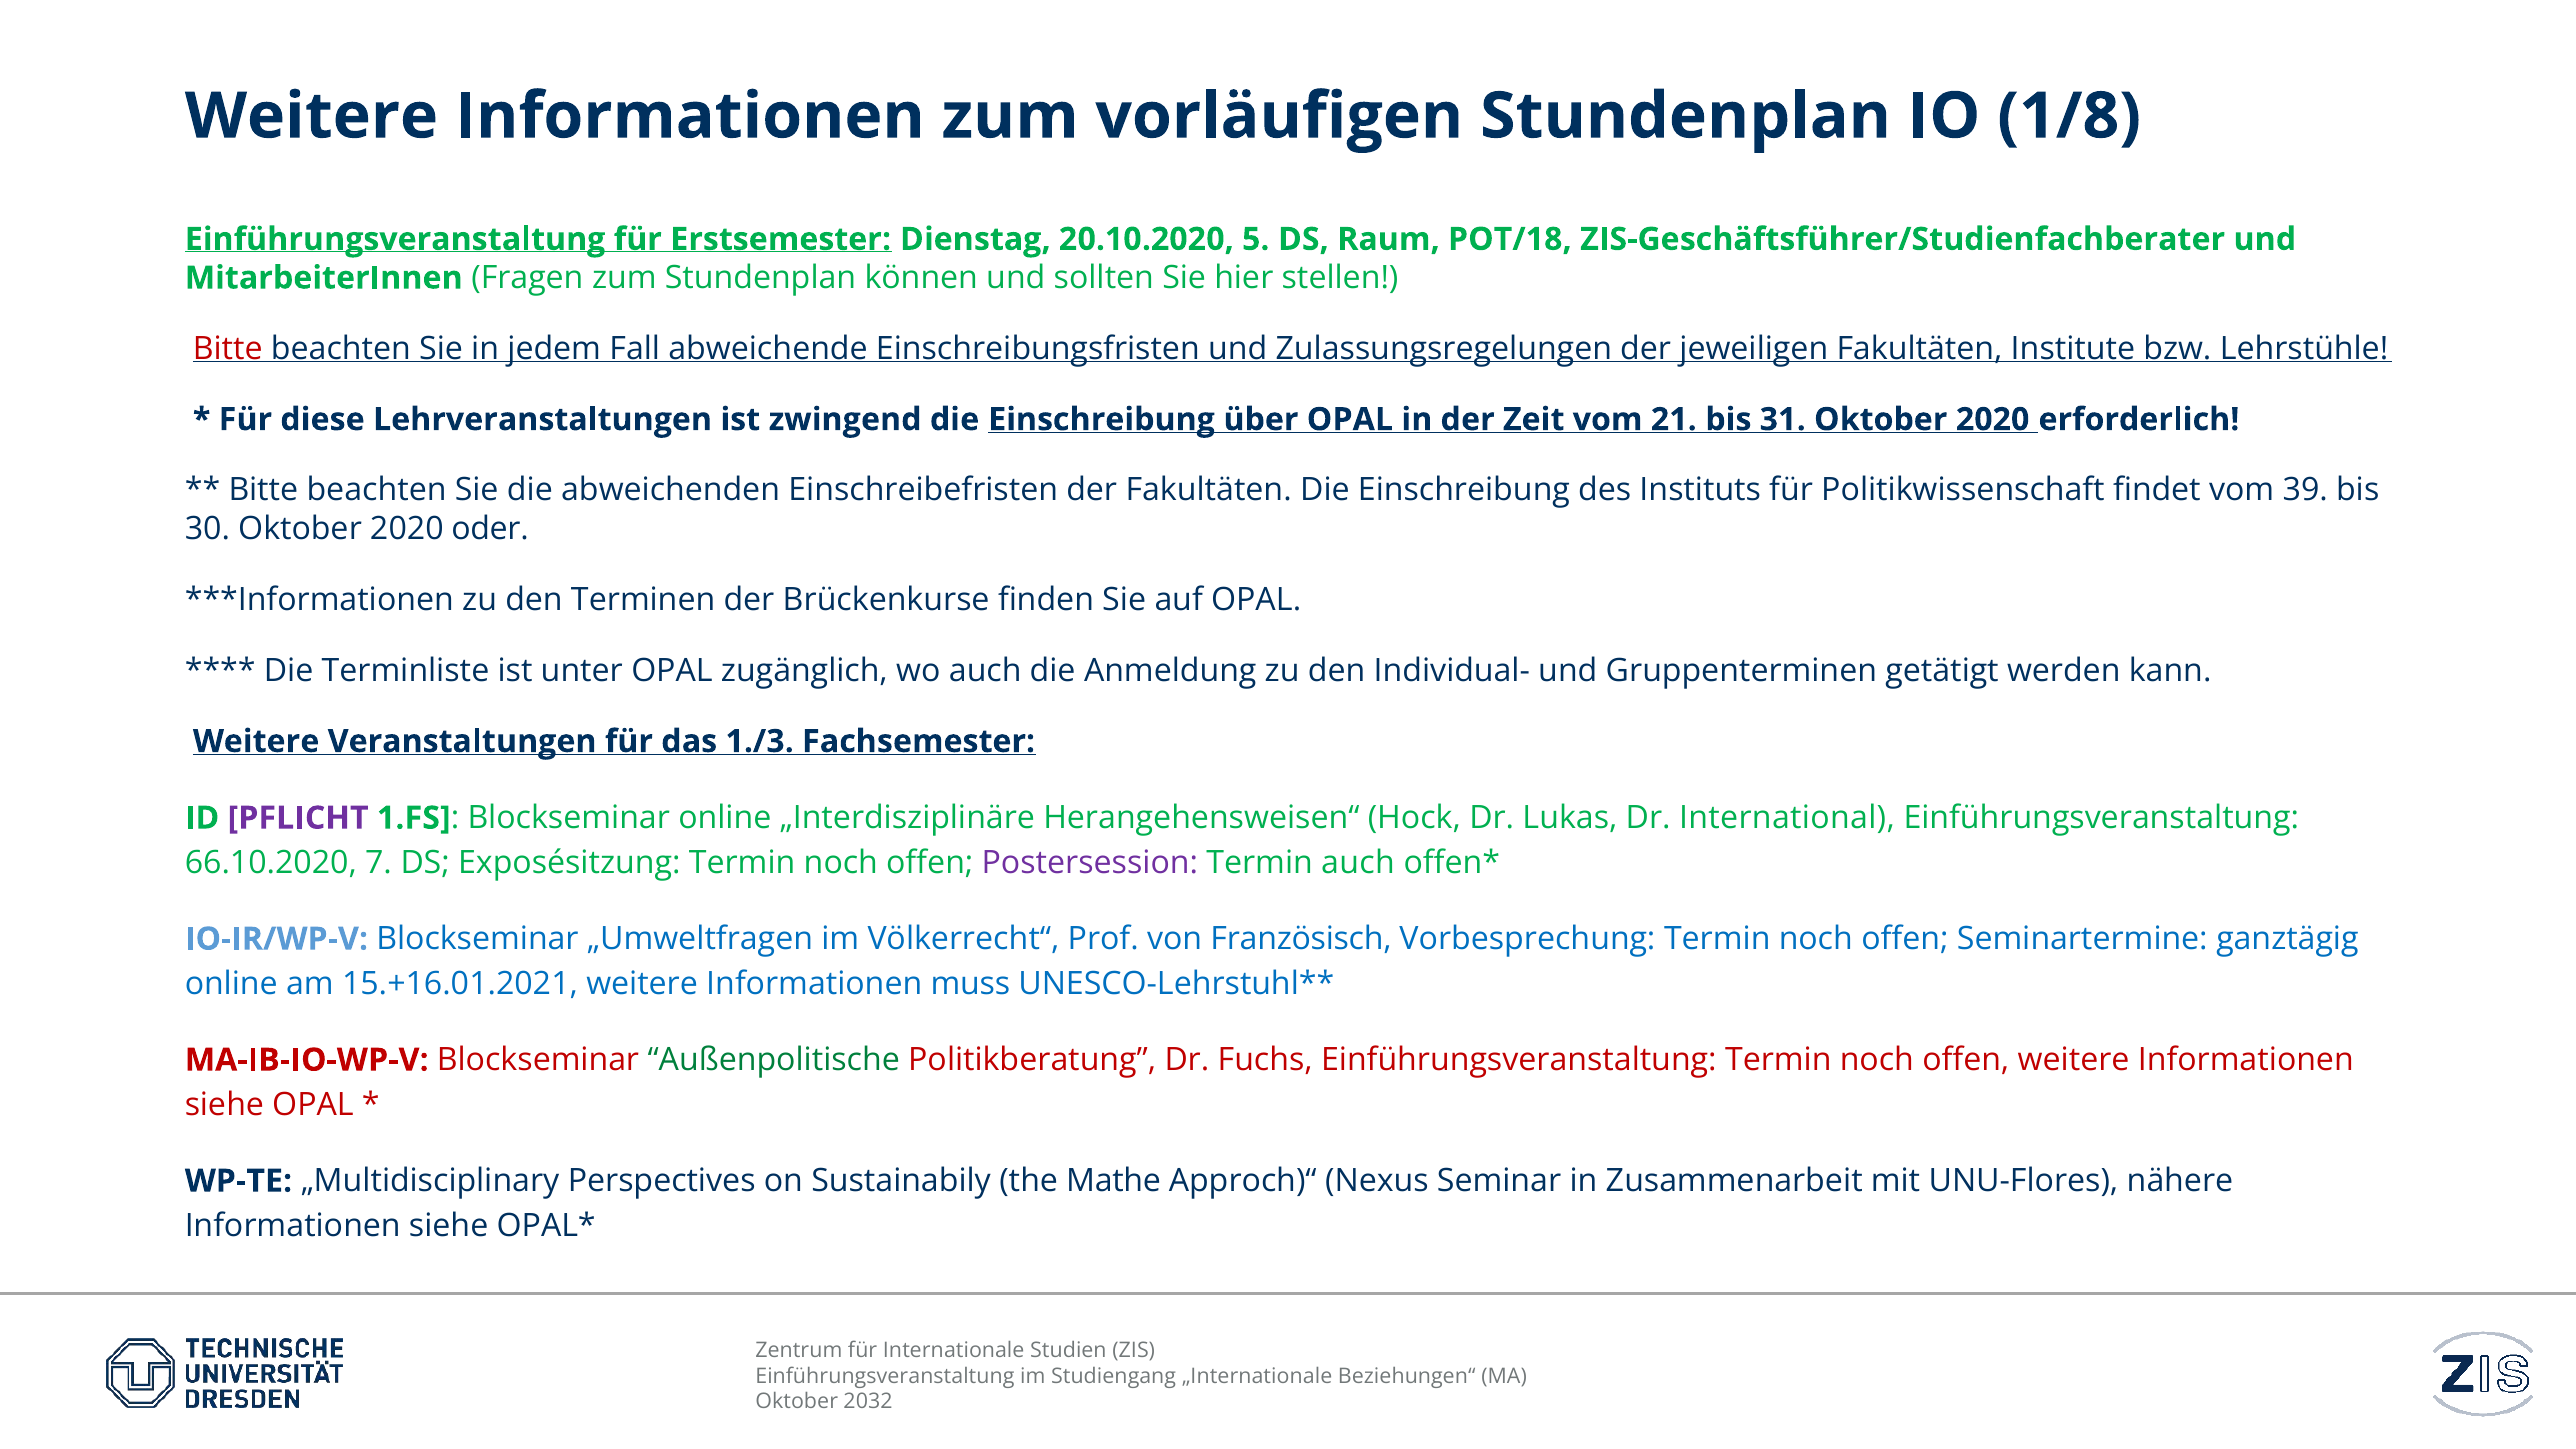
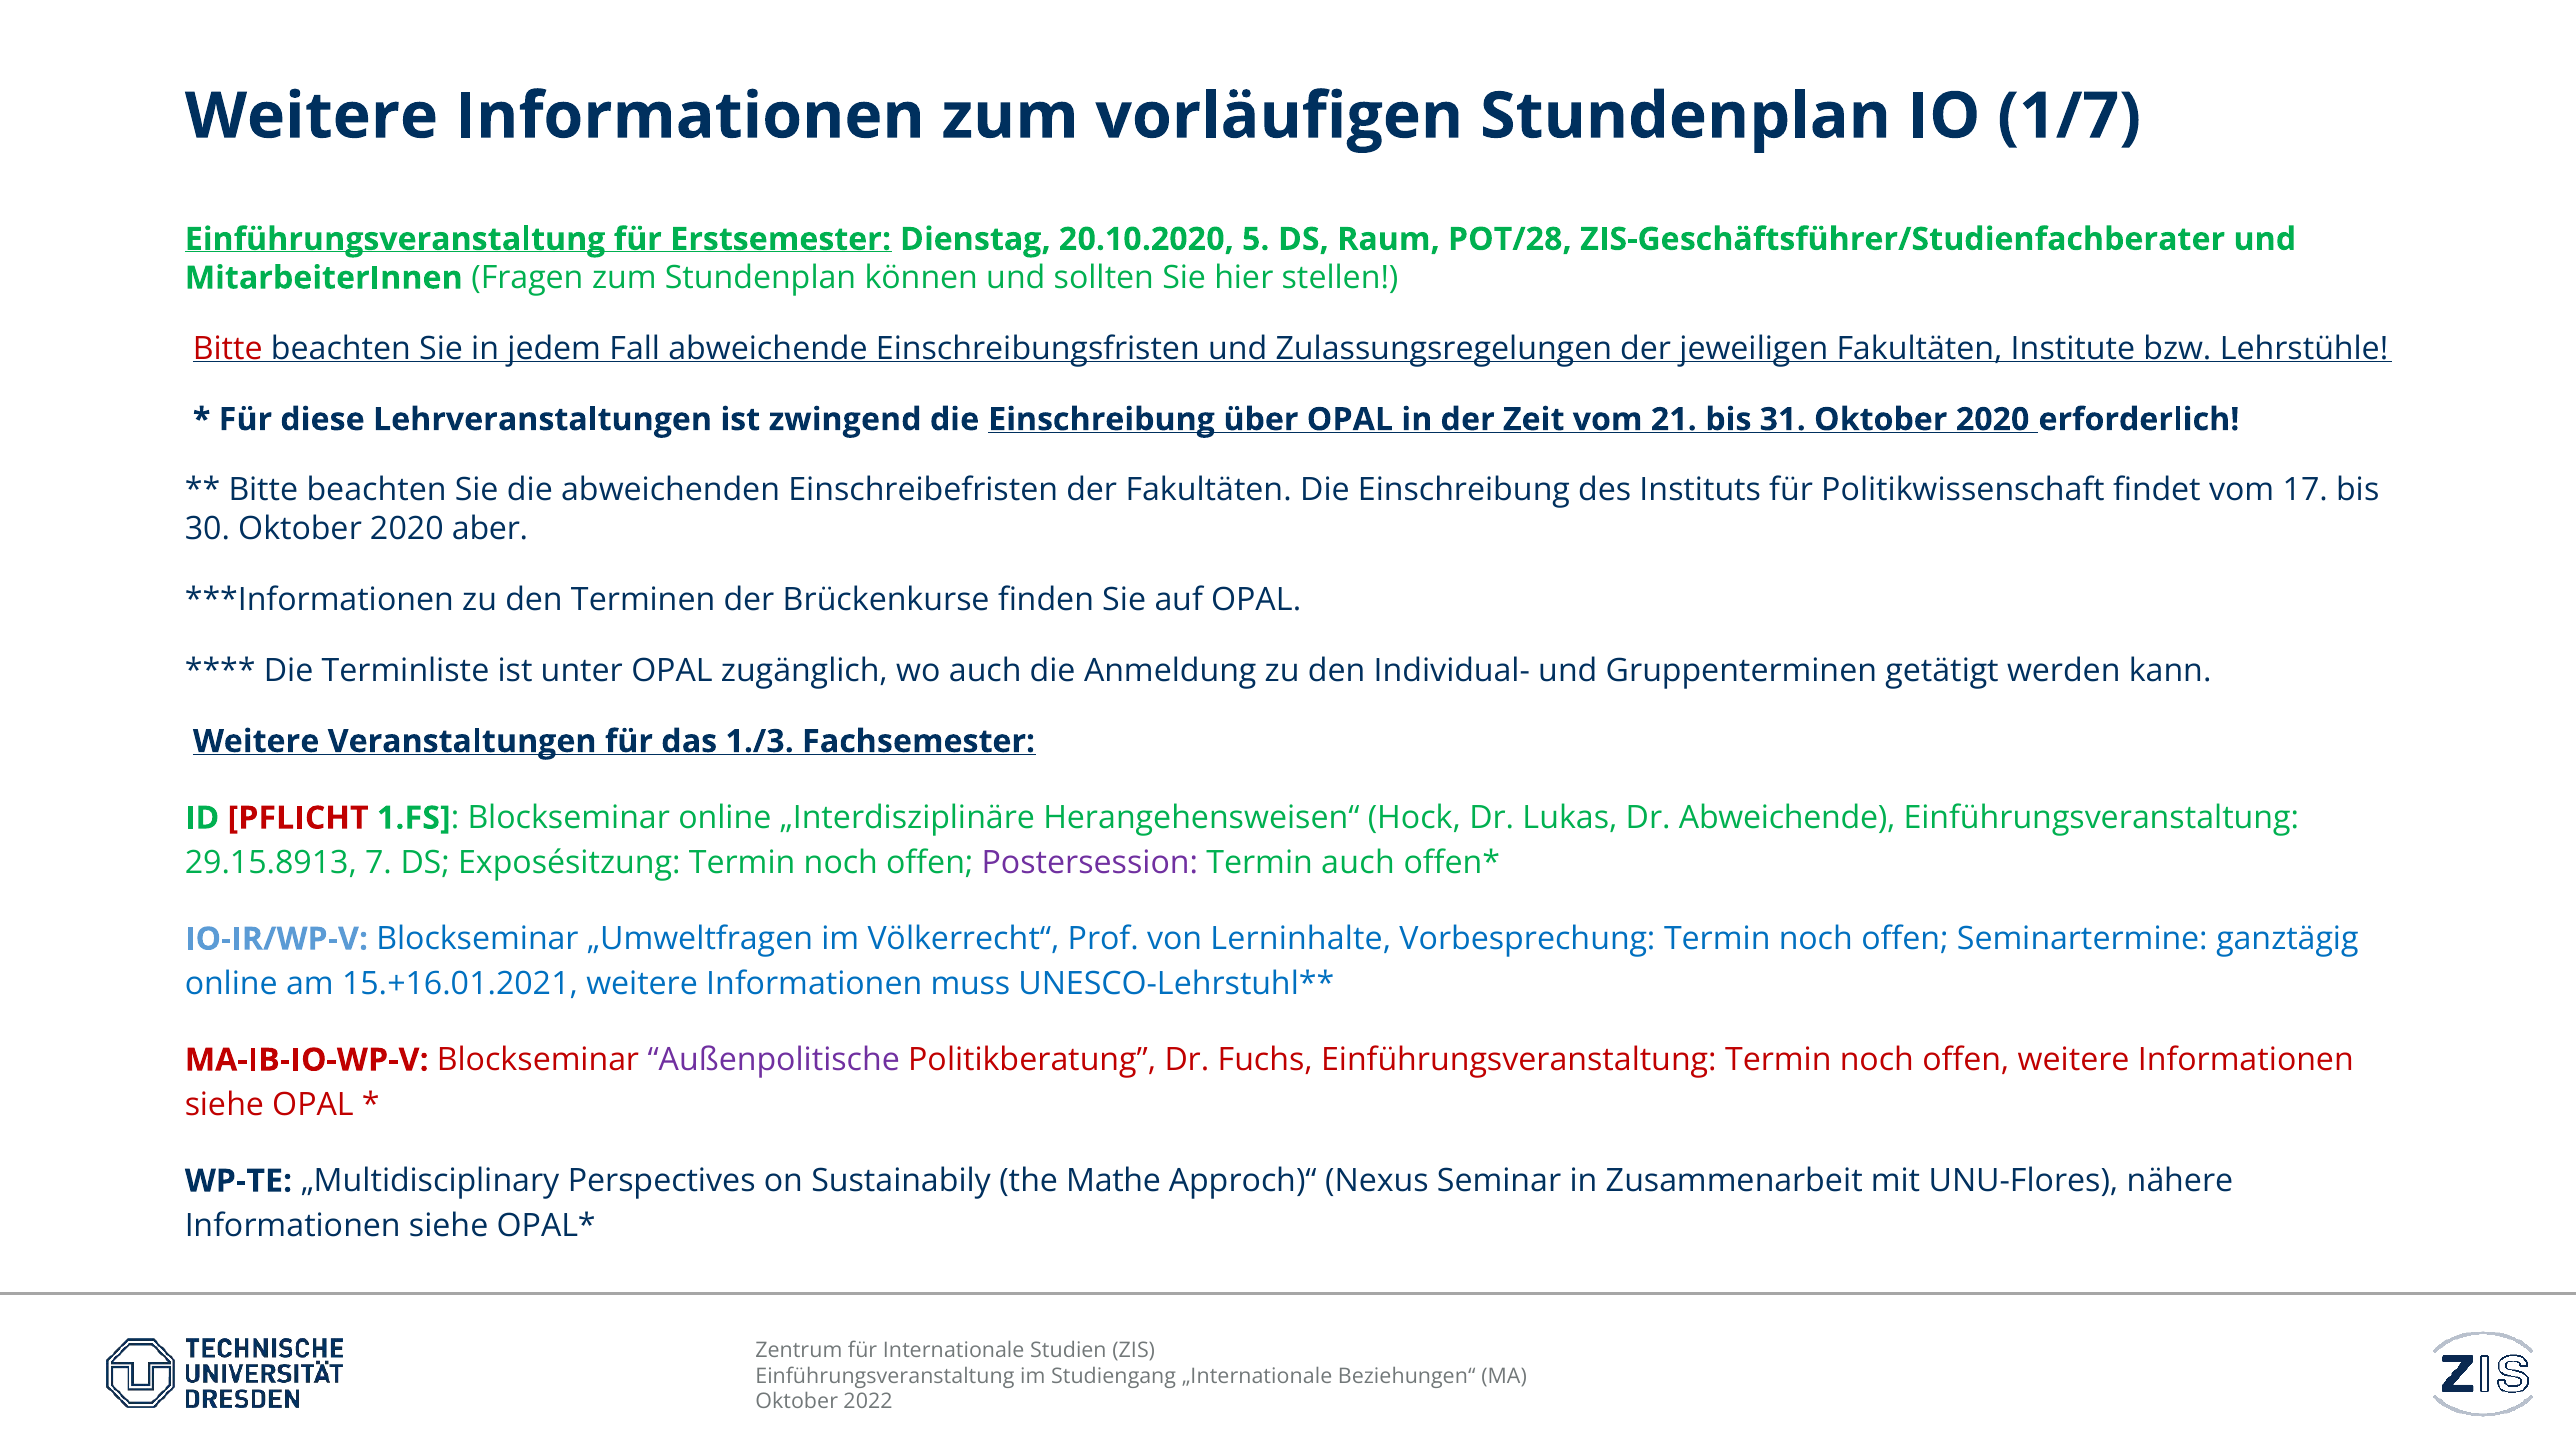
1/8: 1/8 -> 1/7
POT/18: POT/18 -> POT/28
39: 39 -> 17
oder: oder -> aber
PFLICHT colour: purple -> red
Dr International: International -> Abweichende
66.10.2020: 66.10.2020 -> 29.15.8913
Französisch: Französisch -> Lerninhalte
Außenpolitische colour: green -> purple
2032: 2032 -> 2022
